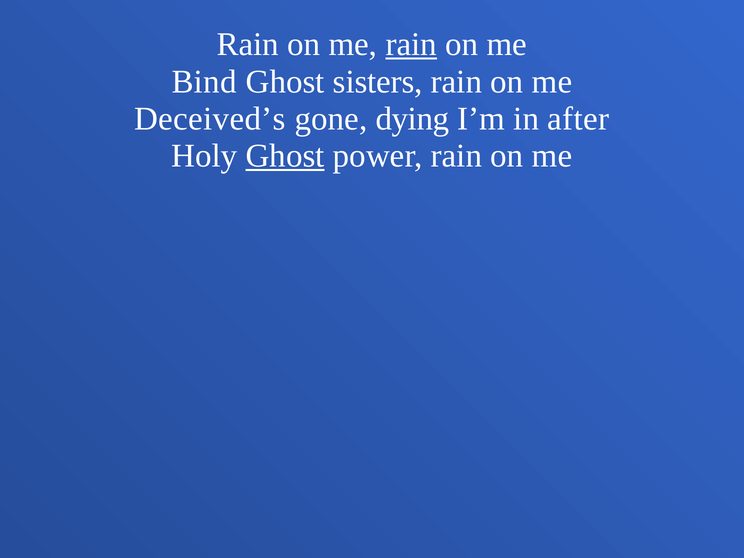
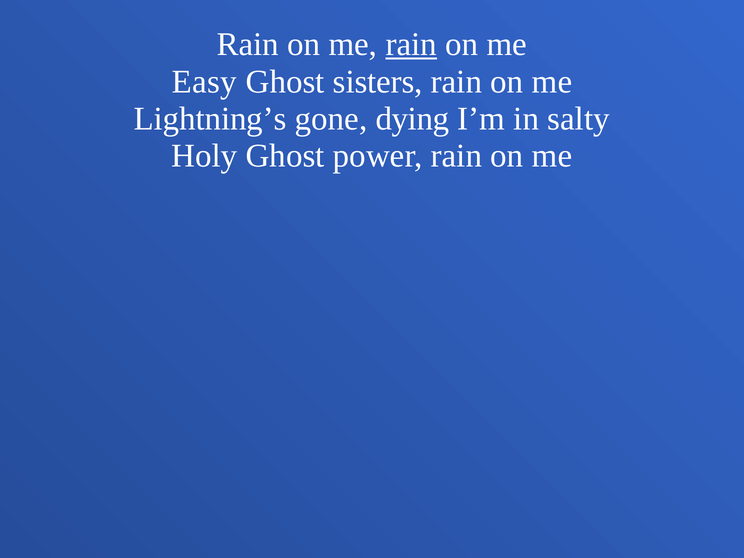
Bind: Bind -> Easy
Deceived’s: Deceived’s -> Lightning’s
after: after -> salty
Ghost at (285, 156) underline: present -> none
